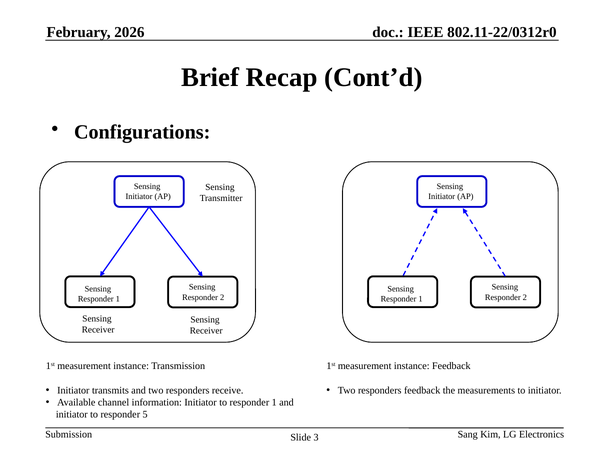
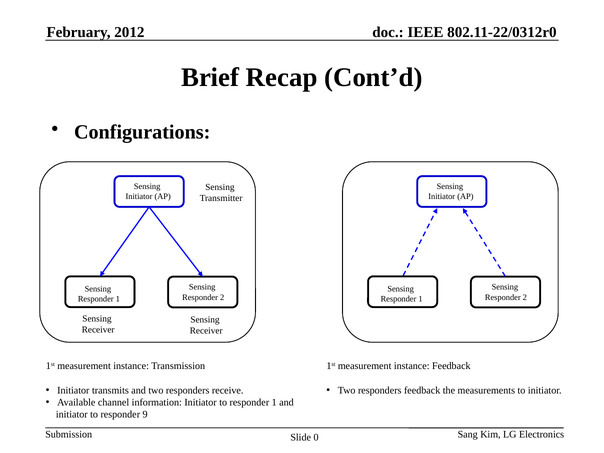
2026: 2026 -> 2012
5: 5 -> 9
3: 3 -> 0
